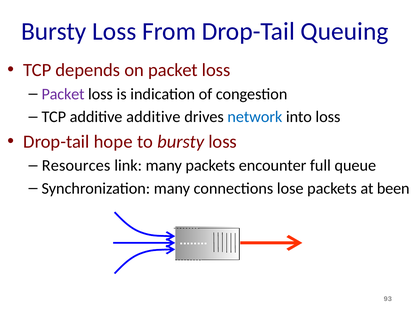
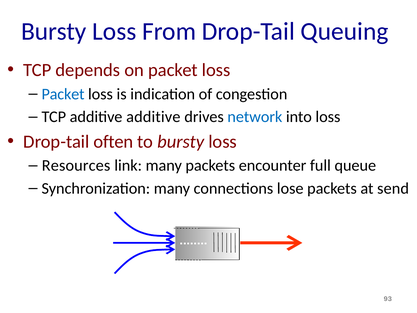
Packet at (63, 94) colour: purple -> blue
hope: hope -> often
been: been -> send
